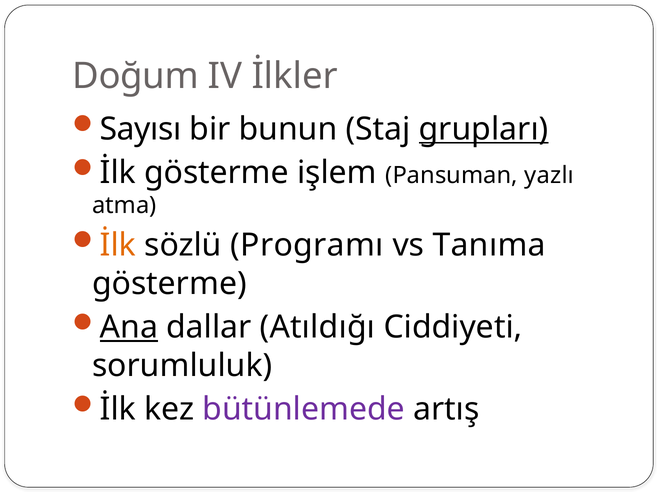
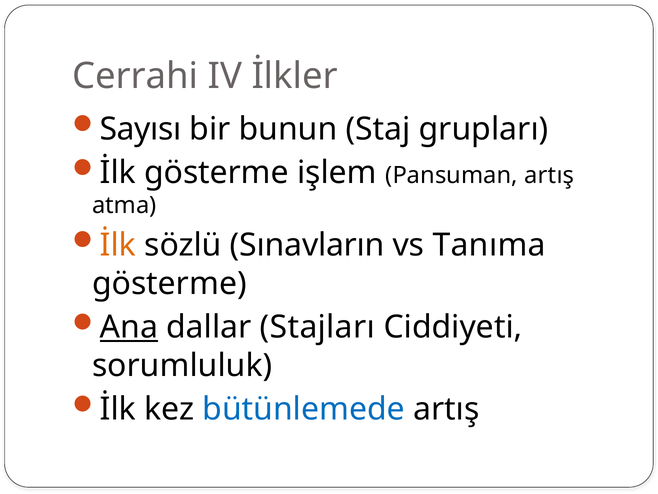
Doğum: Doğum -> Cerrahi
grupları underline: present -> none
Pansuman yazlı: yazlı -> artış
Programı: Programı -> Sınavların
Atıldığı: Atıldığı -> Stajları
bütünlemede colour: purple -> blue
